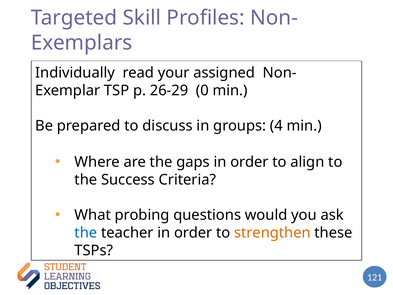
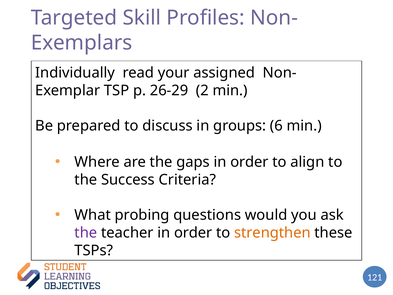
0: 0 -> 2
4: 4 -> 6
the at (86, 233) colour: blue -> purple
